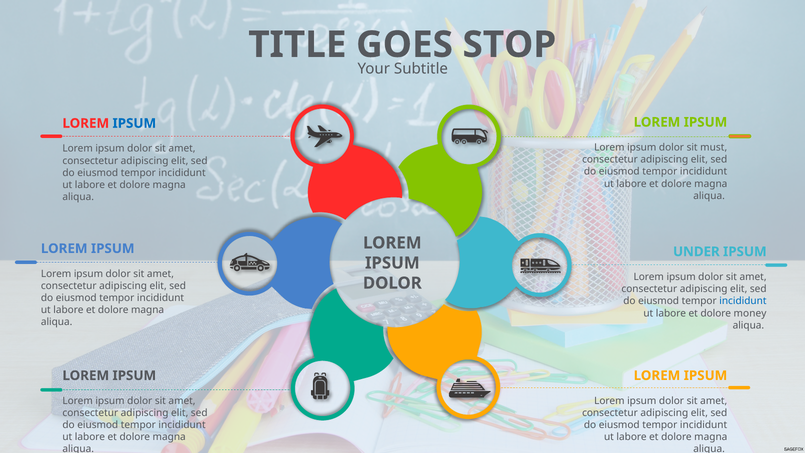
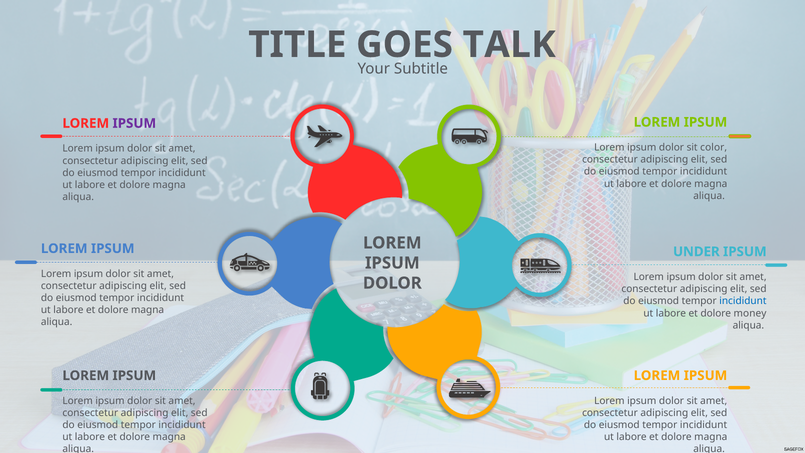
STOP: STOP -> TALK
IPSUM at (134, 123) colour: blue -> purple
must: must -> color
